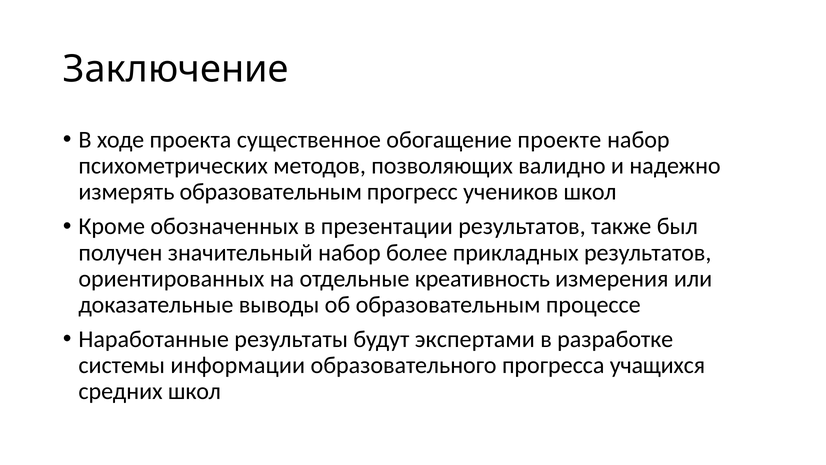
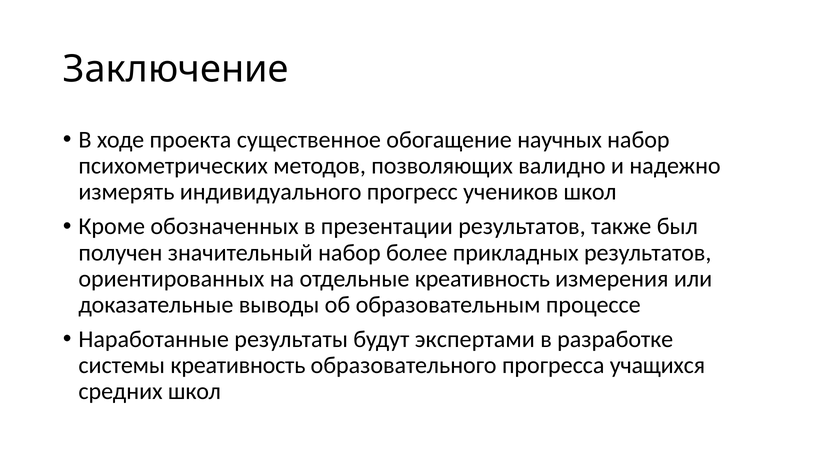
проекте: проекте -> научных
измерять образовательным: образовательным -> индивидуального
системы информации: информации -> креативность
